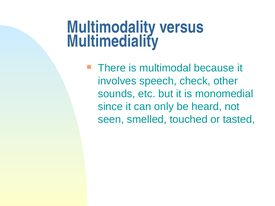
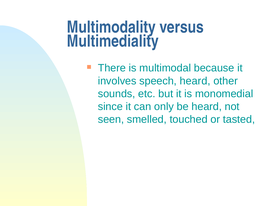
speech check: check -> heard
